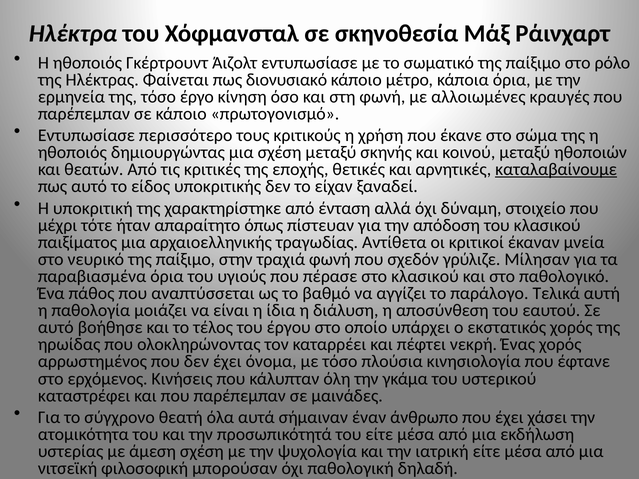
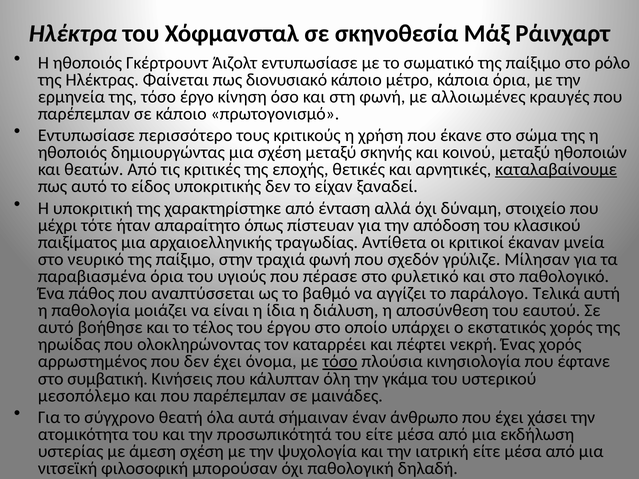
στο κλασικού: κλασικού -> φυλετικό
τόσο at (340, 362) underline: none -> present
ερχόμενος: ερχόμενος -> συμβατική
καταστρέφει: καταστρέφει -> μεσοπόλεμο
